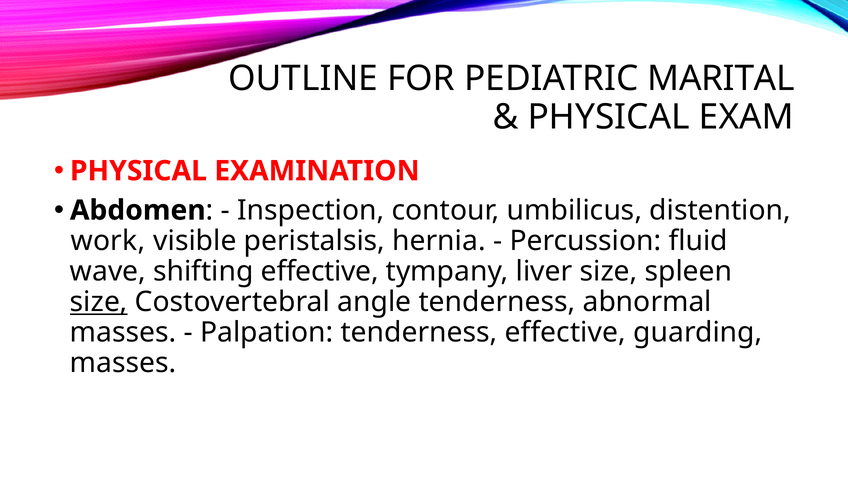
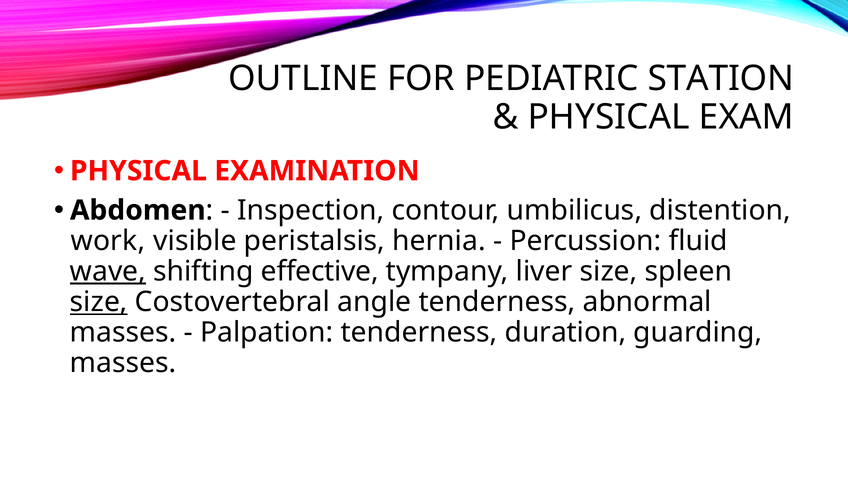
MARITAL: MARITAL -> STATION
wave underline: none -> present
tenderness effective: effective -> duration
